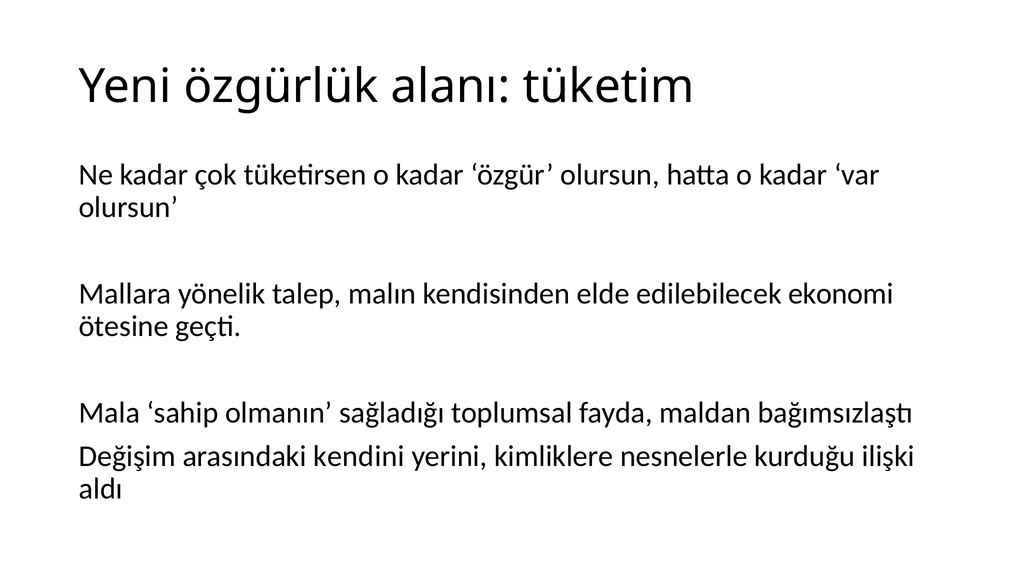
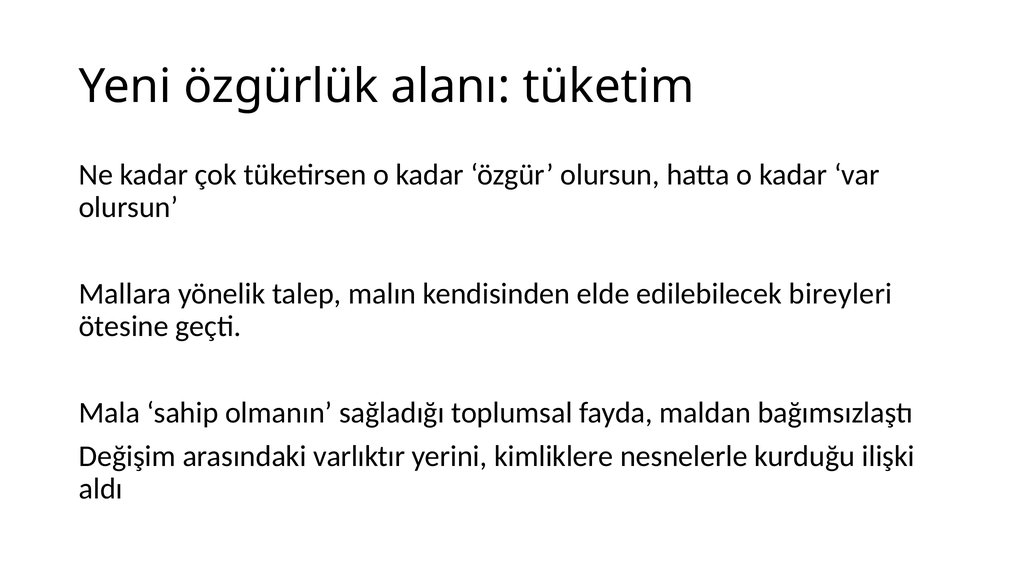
ekonomi: ekonomi -> bireyleri
kendini: kendini -> varlıktır
